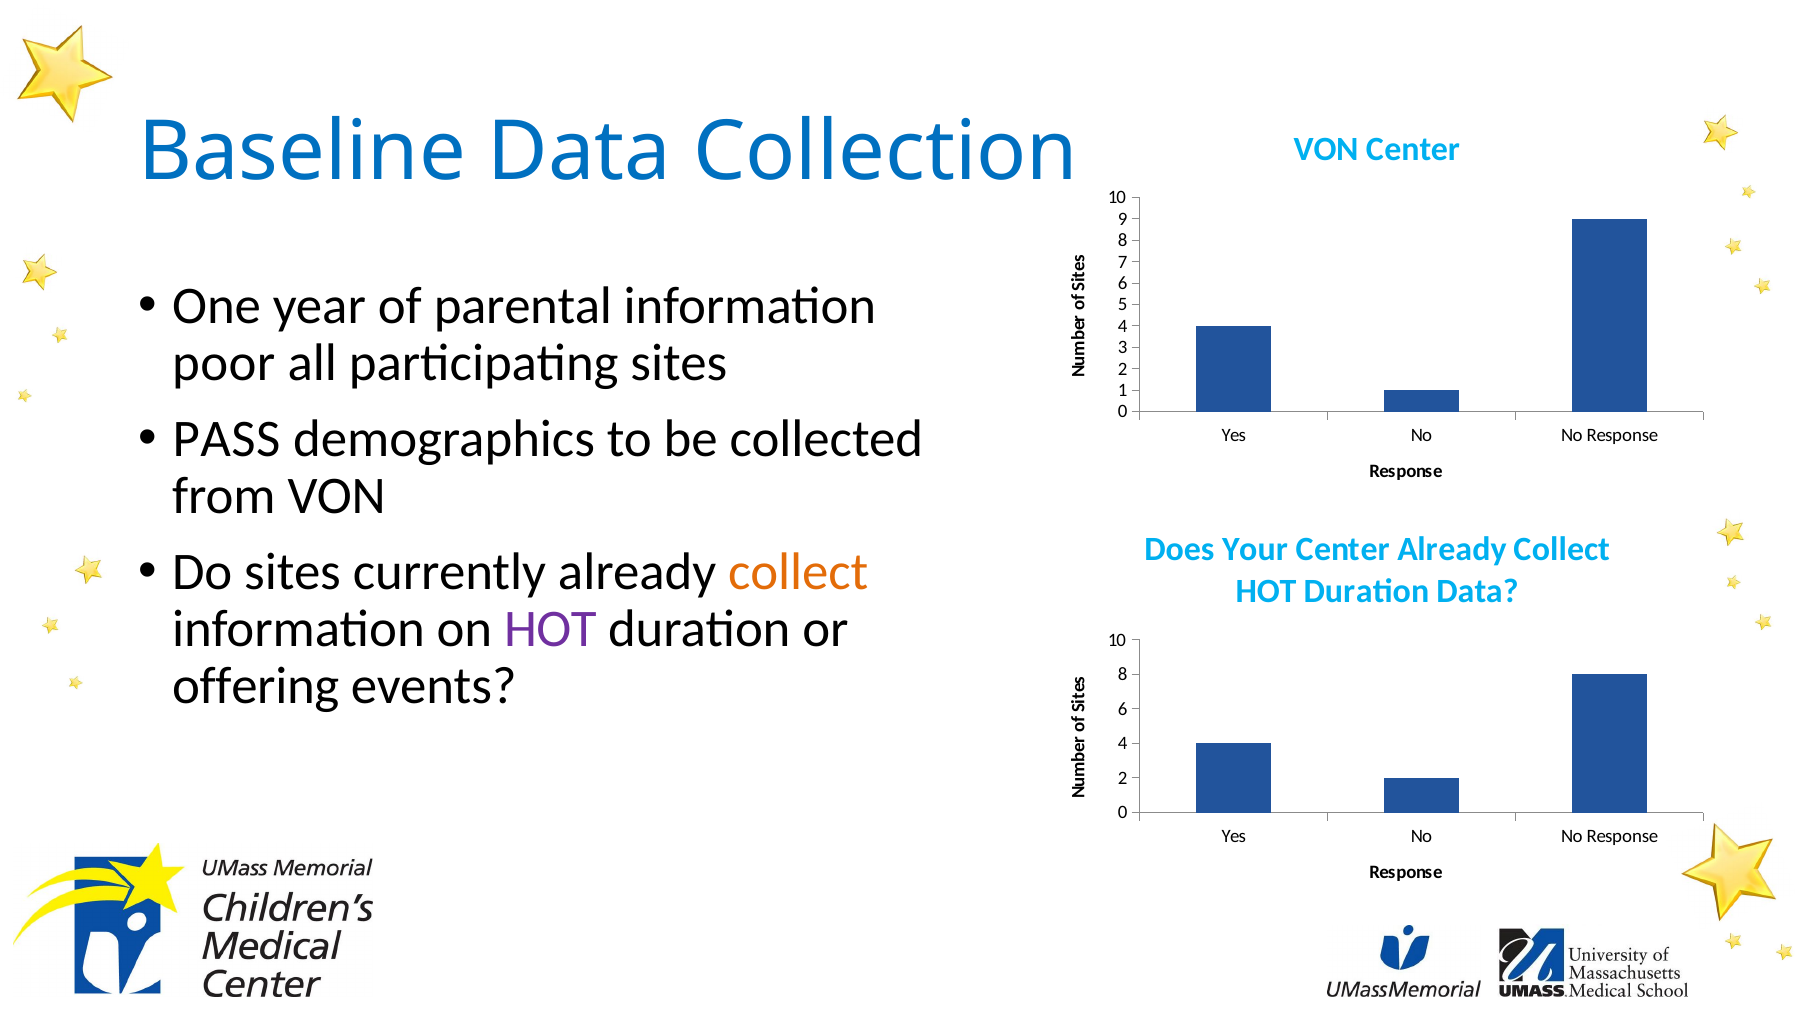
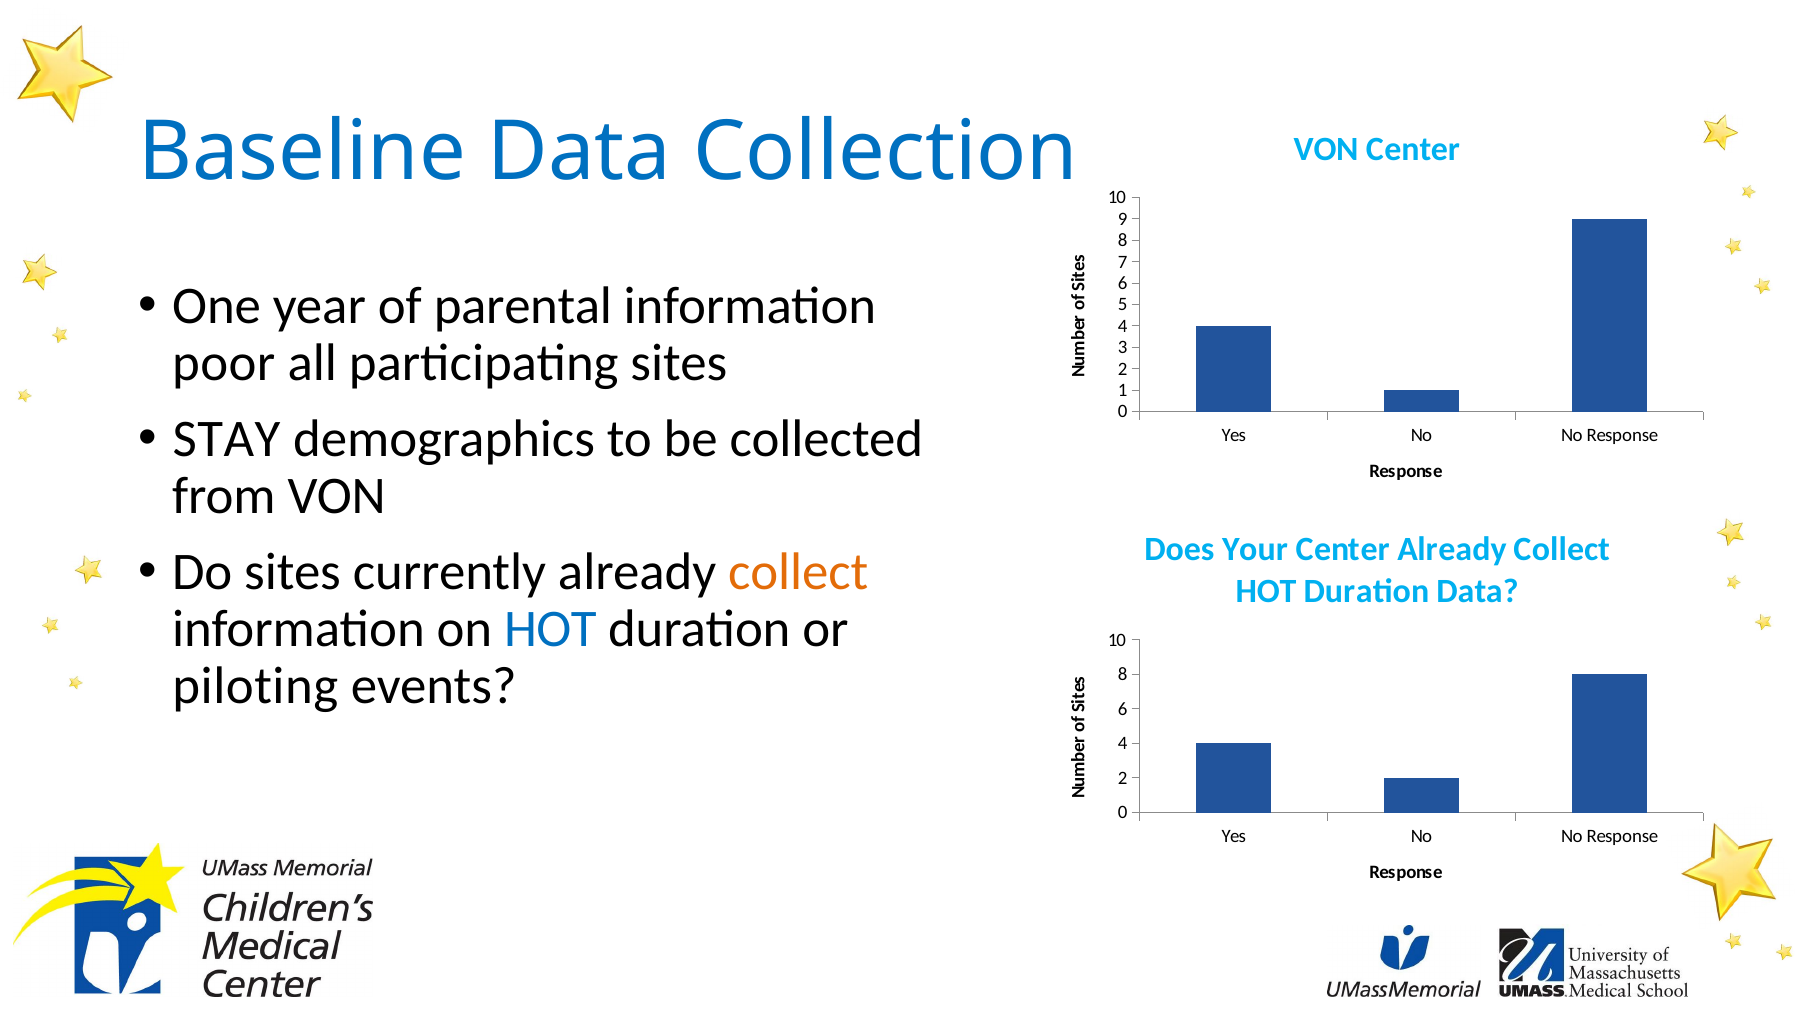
PASS: PASS -> STAY
HOT at (550, 630) colour: purple -> blue
offering: offering -> piloting
